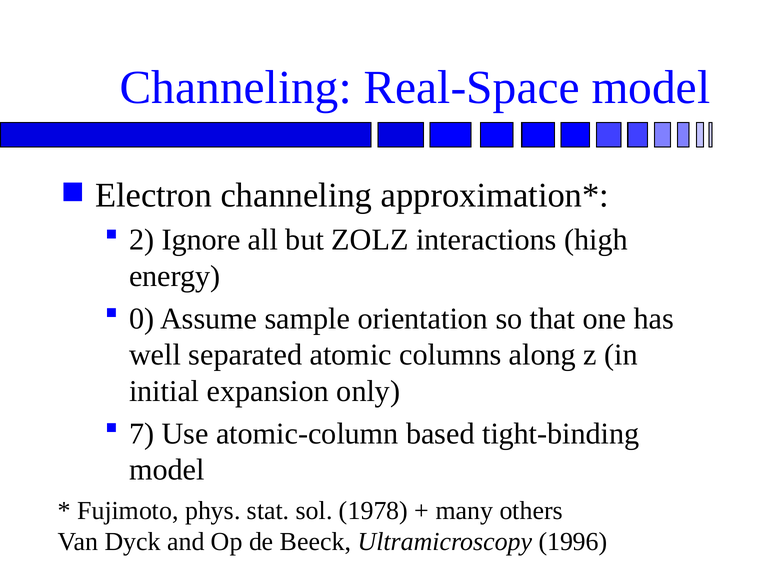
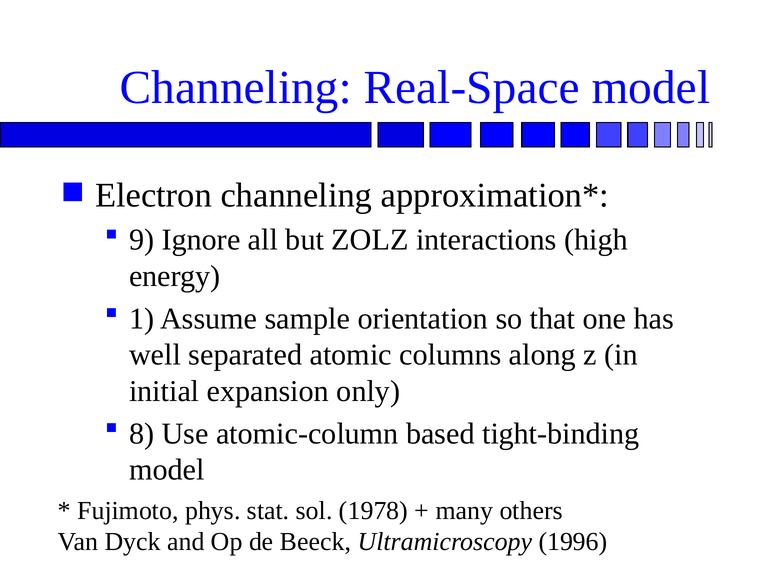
2: 2 -> 9
0: 0 -> 1
7: 7 -> 8
